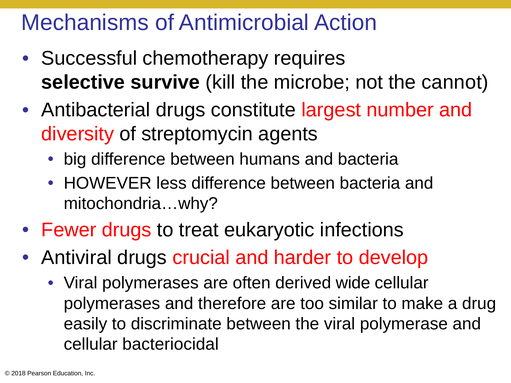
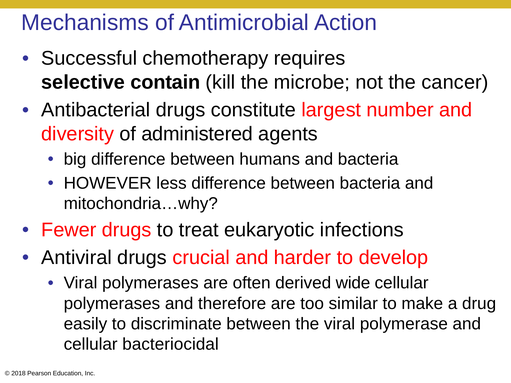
survive: survive -> contain
cannot: cannot -> cancer
streptomycin: streptomycin -> administered
